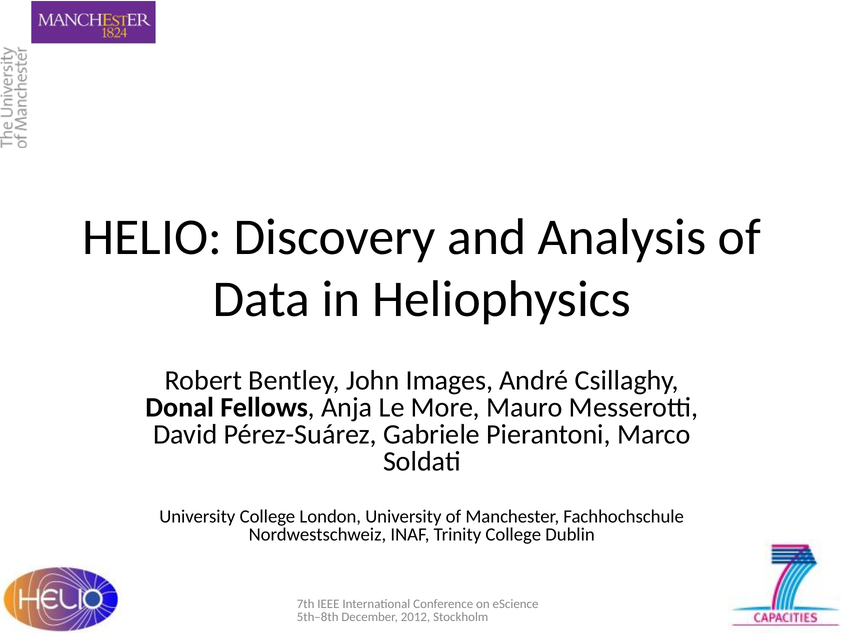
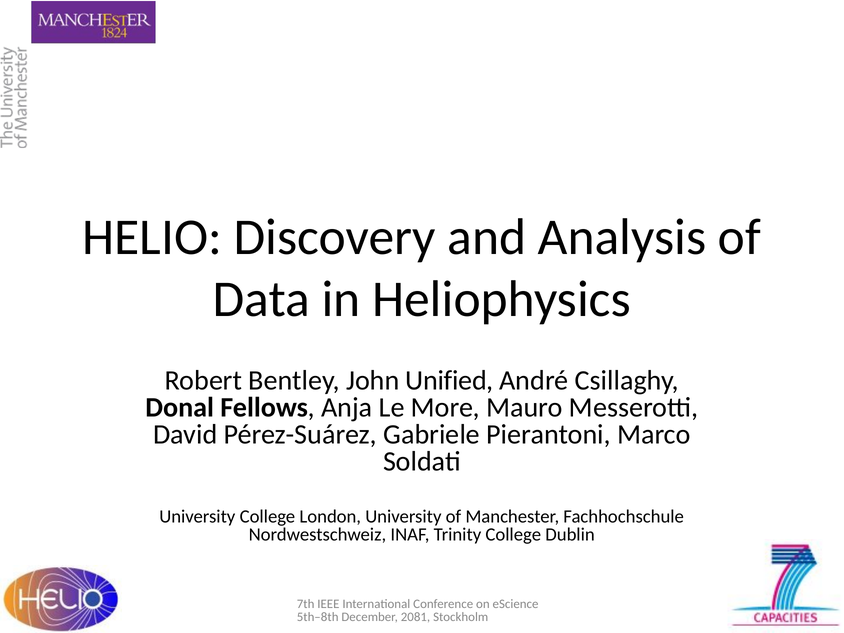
Images: Images -> Unified
2012: 2012 -> 2081
